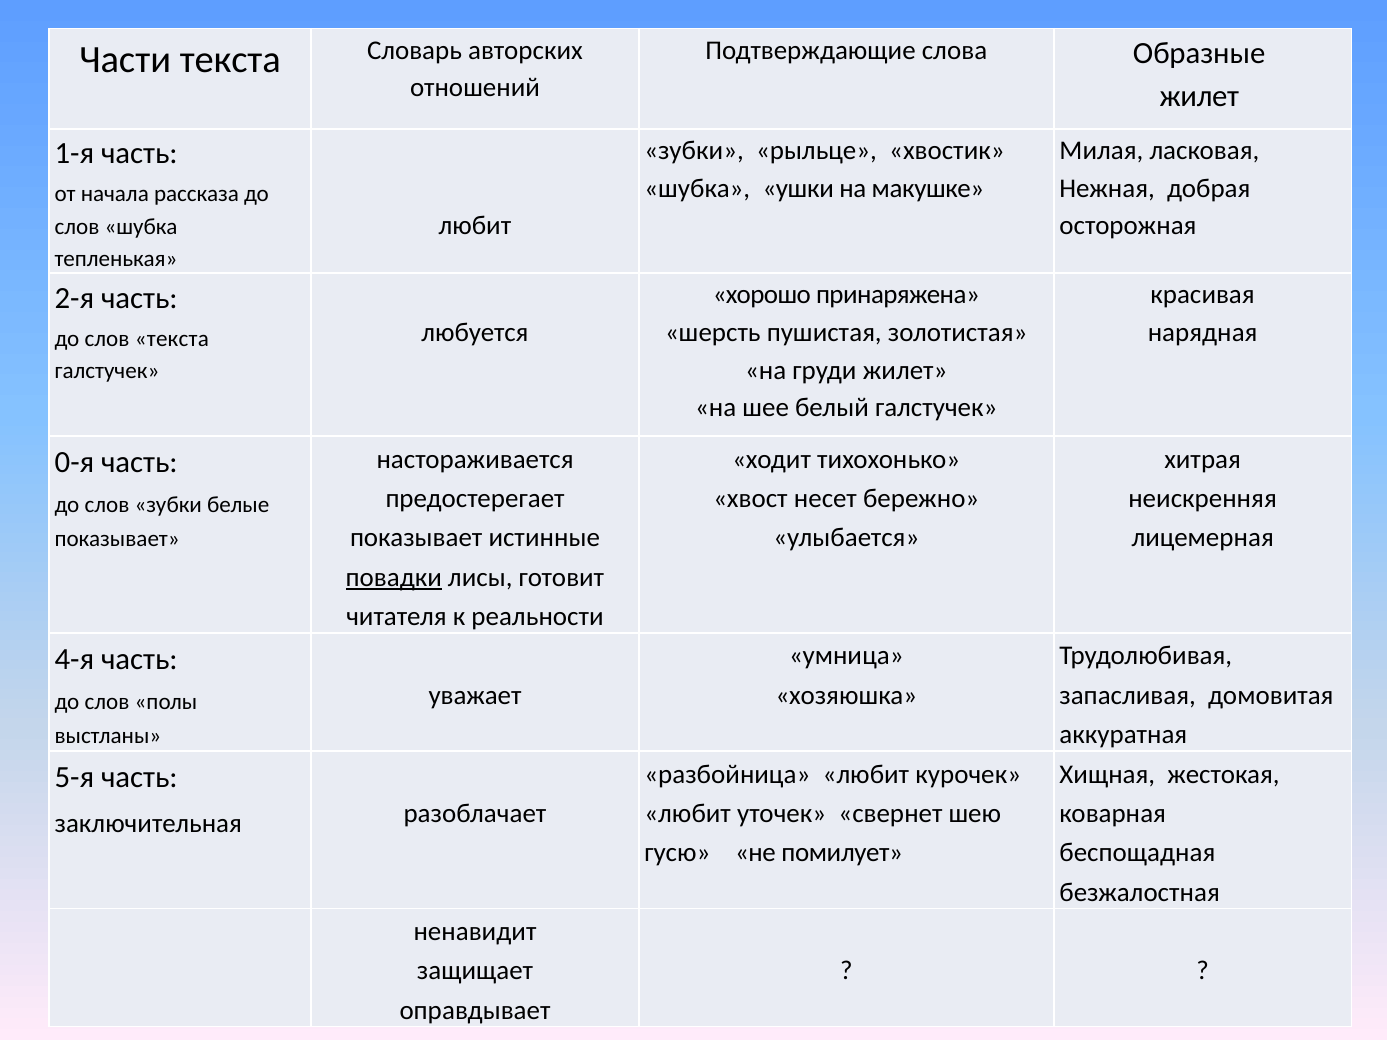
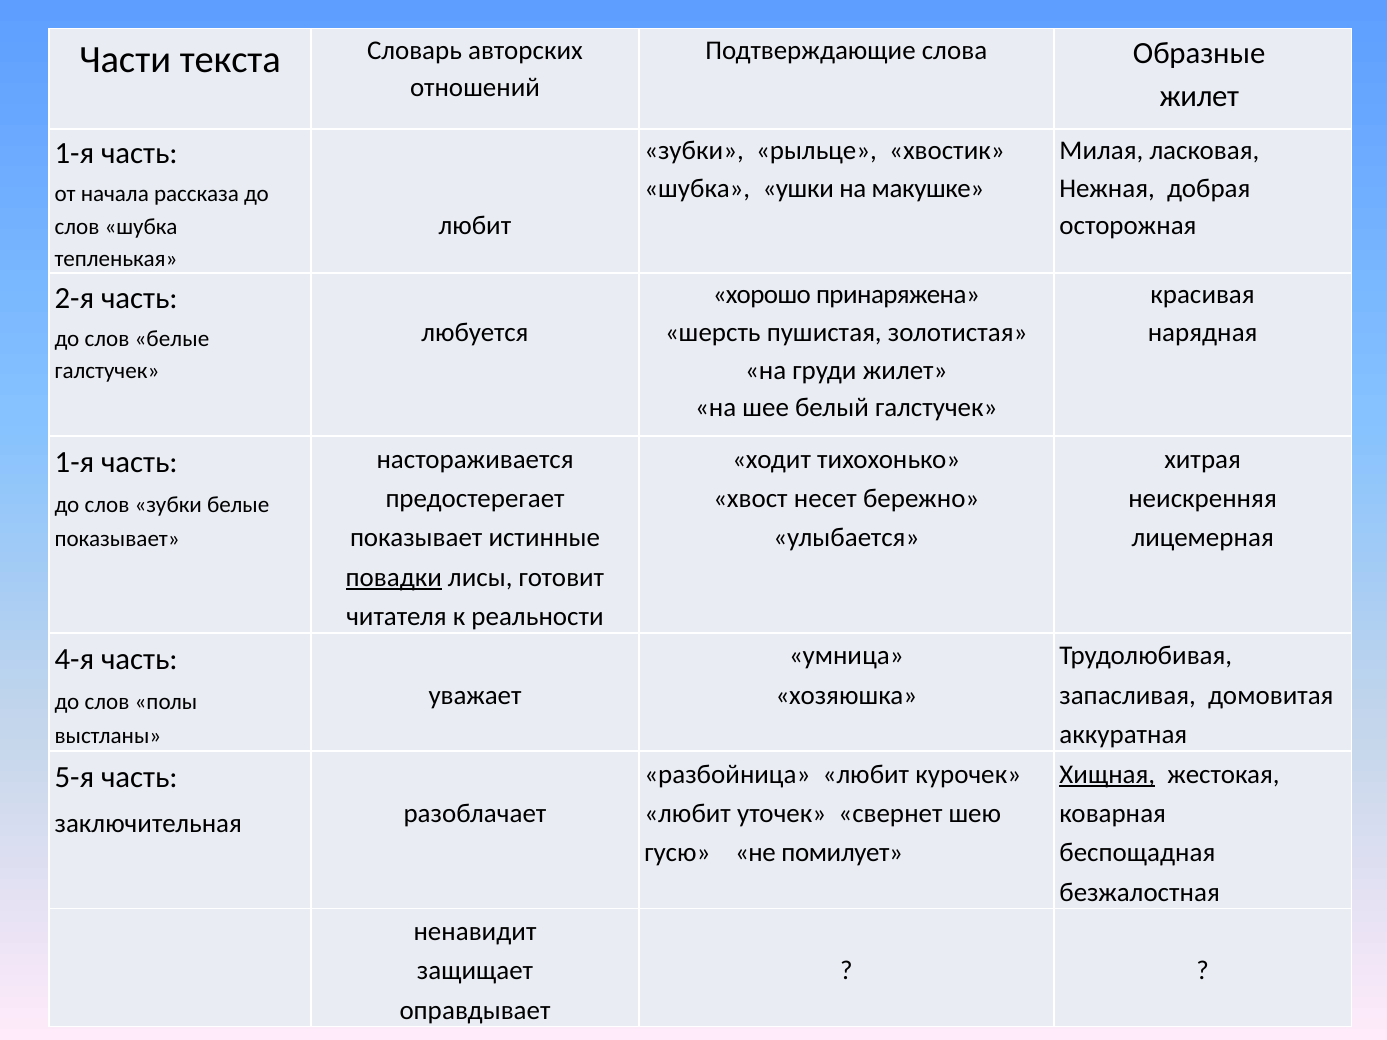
слов текста: текста -> белые
0-я at (74, 463): 0-я -> 1-я
Хищная underline: none -> present
